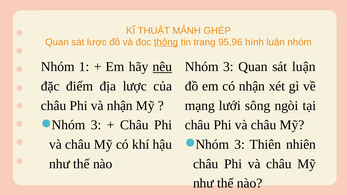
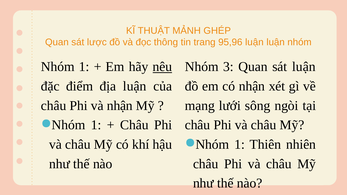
thông underline: present -> none
95,96 hình: hình -> luận
địa lược: lược -> luận
3 at (96, 125): 3 -> 1
3 at (240, 145): 3 -> 1
